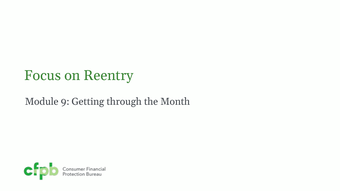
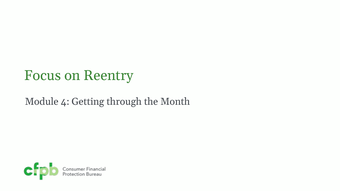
9: 9 -> 4
